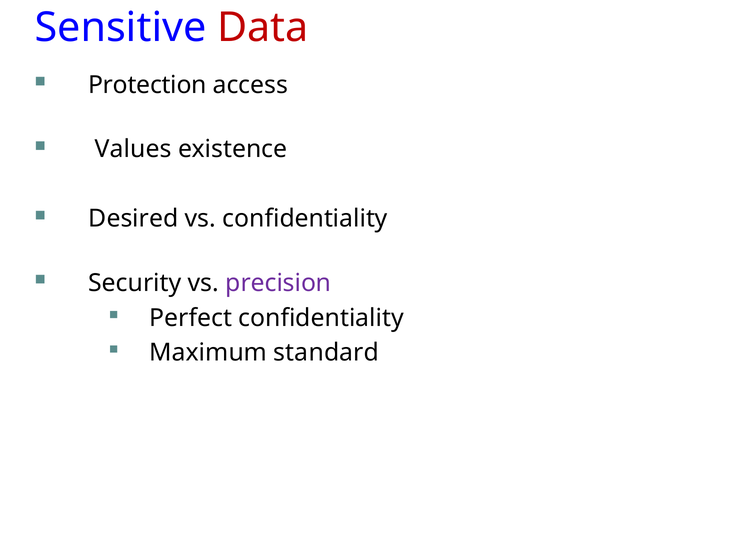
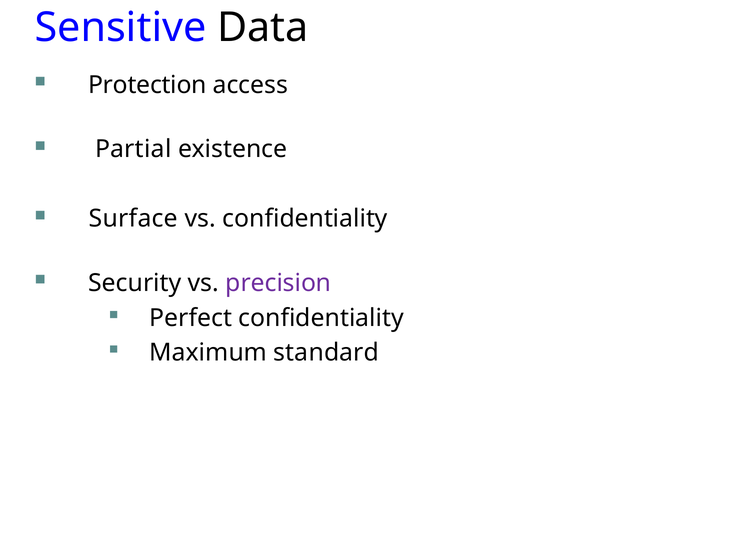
Data colour: red -> black
Values: Values -> Partial
Desired: Desired -> Surface
